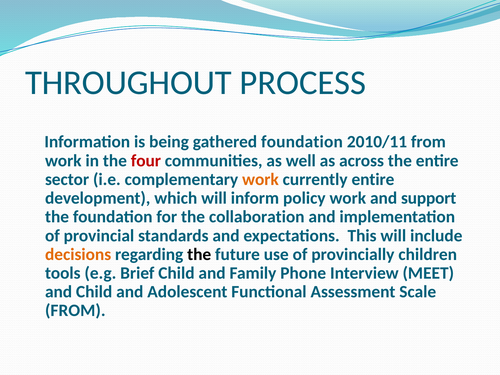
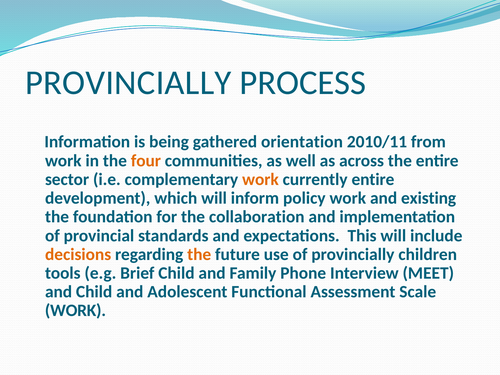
THROUGHOUT at (128, 83): THROUGHOUT -> PROVINCIALLY
gathered foundation: foundation -> orientation
four colour: red -> orange
support: support -> existing
the at (199, 254) colour: black -> orange
FROM at (75, 311): FROM -> WORK
